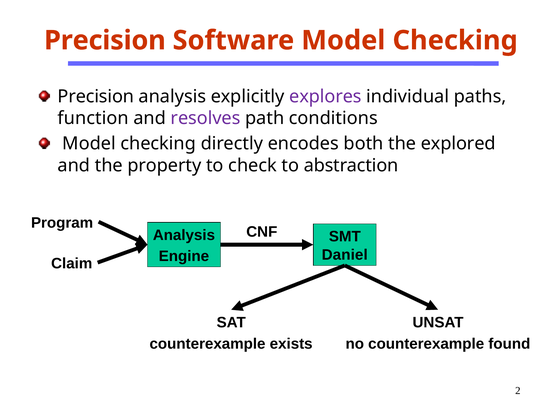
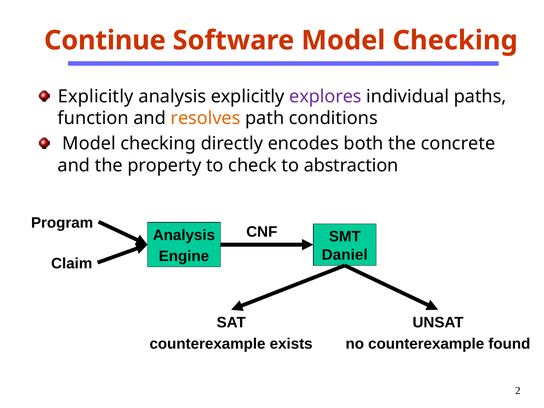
Precision at (105, 40): Precision -> Continue
Precision at (96, 96): Precision -> Explicitly
resolves colour: purple -> orange
explored: explored -> concrete
